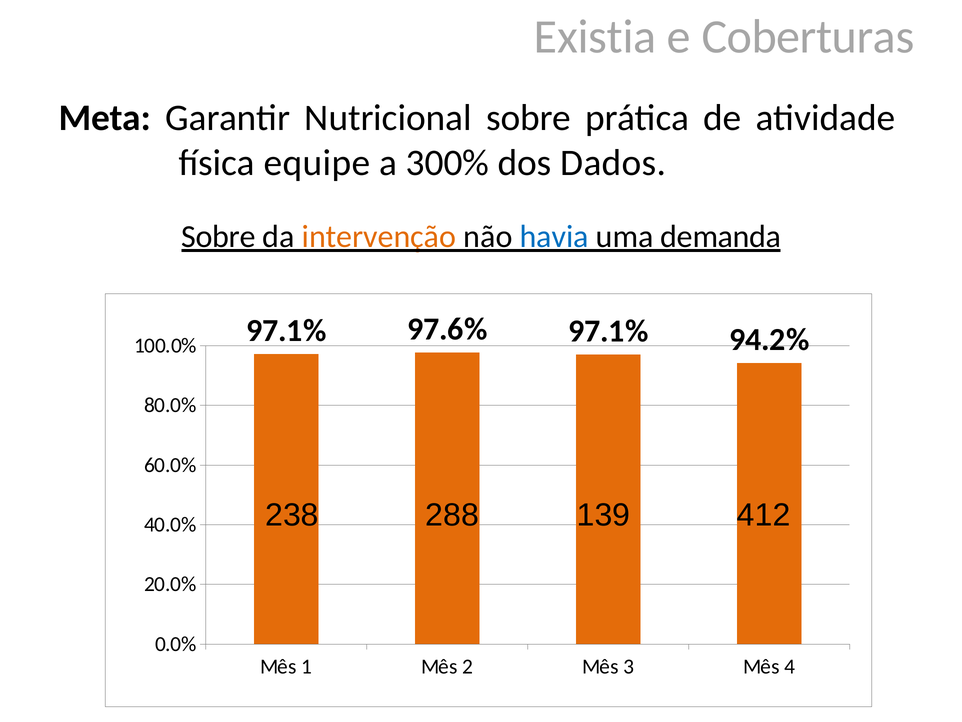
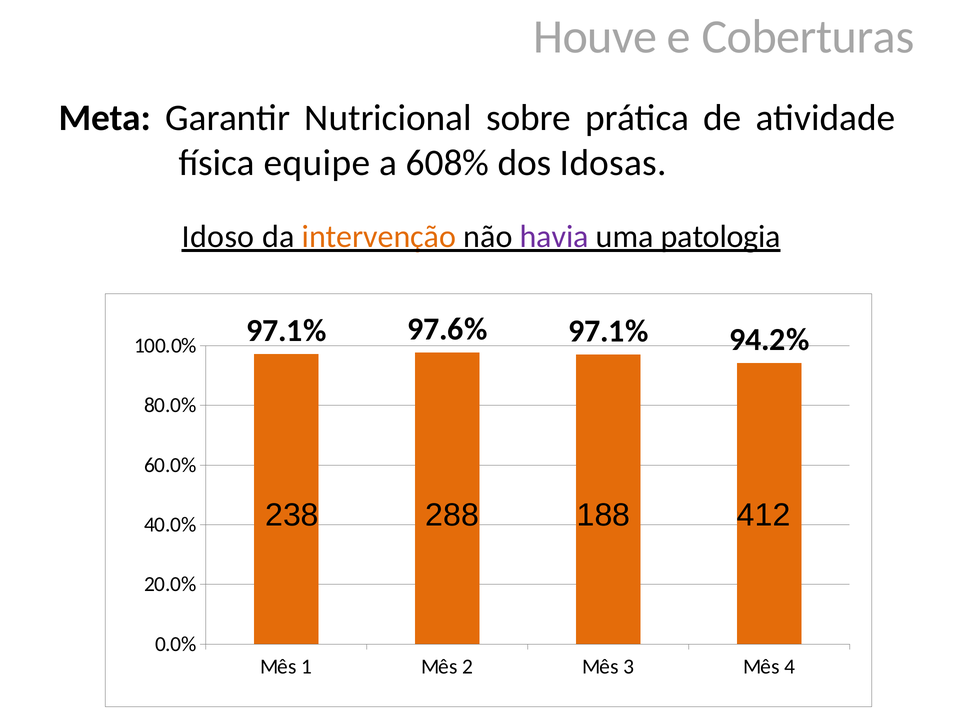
Existia: Existia -> Houve
300%: 300% -> 608%
Dados: Dados -> Idosas
Sobre at (218, 237): Sobre -> Idoso
havia colour: blue -> purple
demanda: demanda -> patologia
139: 139 -> 188
